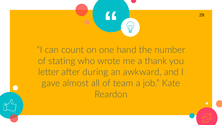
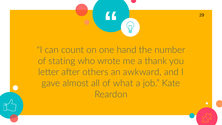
during: during -> others
team: team -> what
